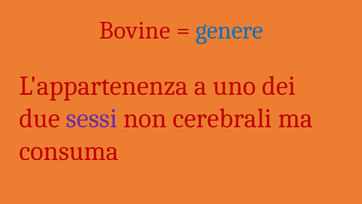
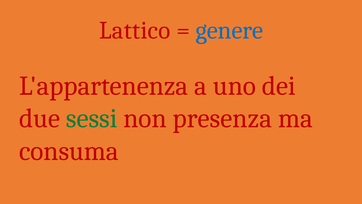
Bovine: Bovine -> Lattico
sessi colour: purple -> green
cerebrali: cerebrali -> presenza
